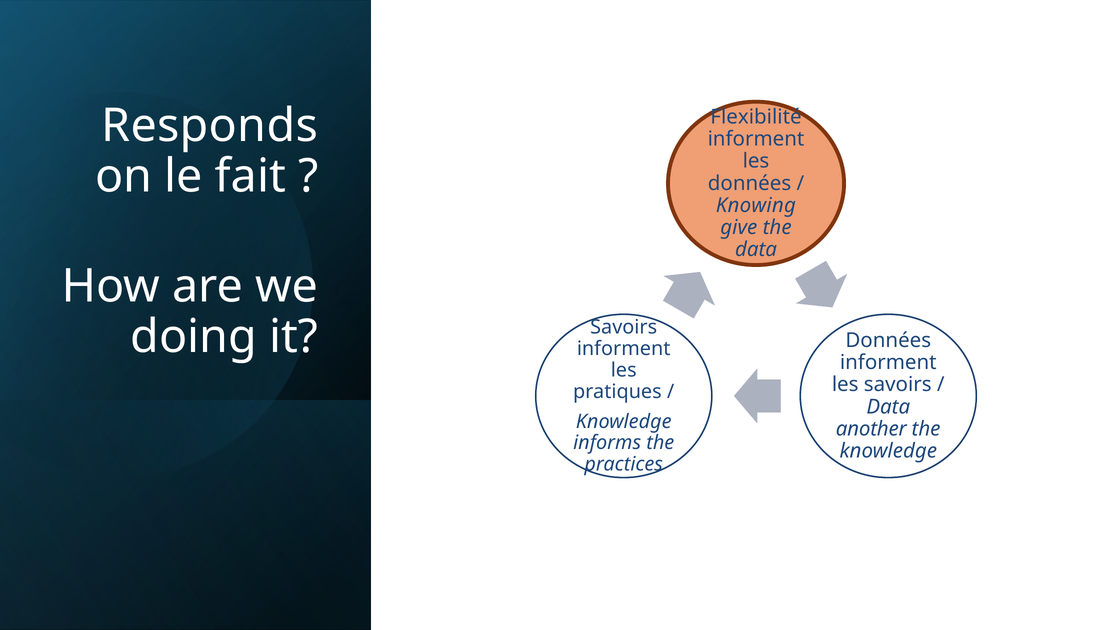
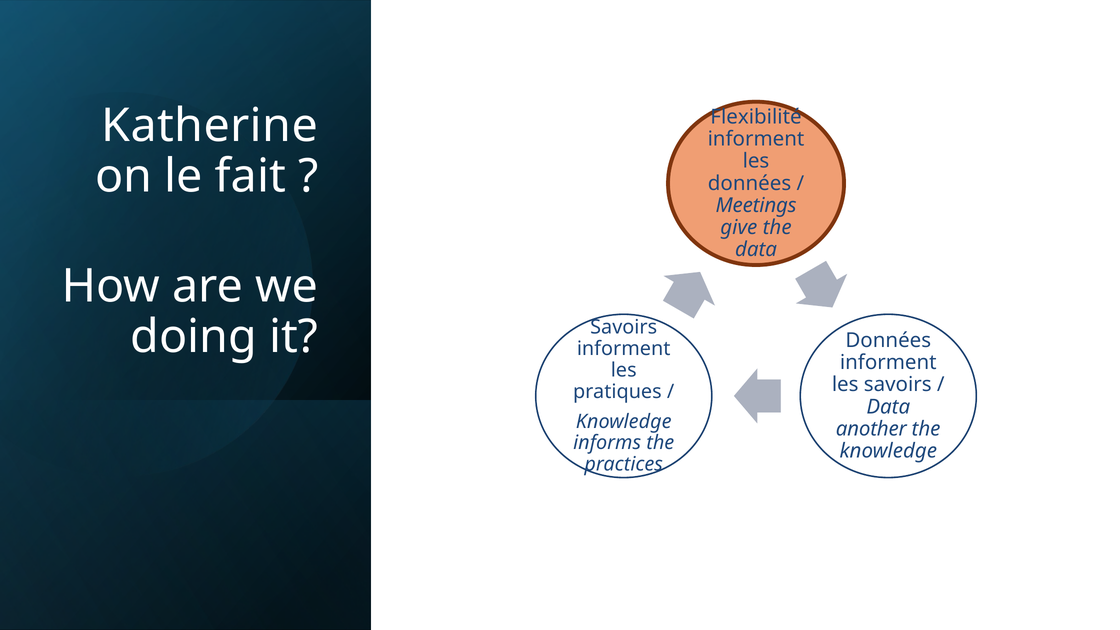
Responds: Responds -> Katherine
Knowing: Knowing -> Meetings
